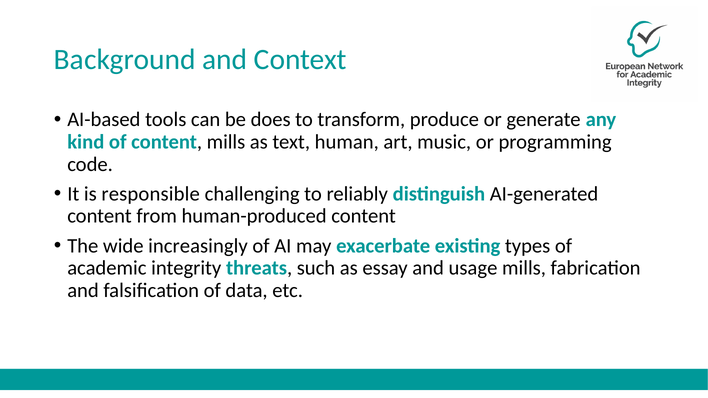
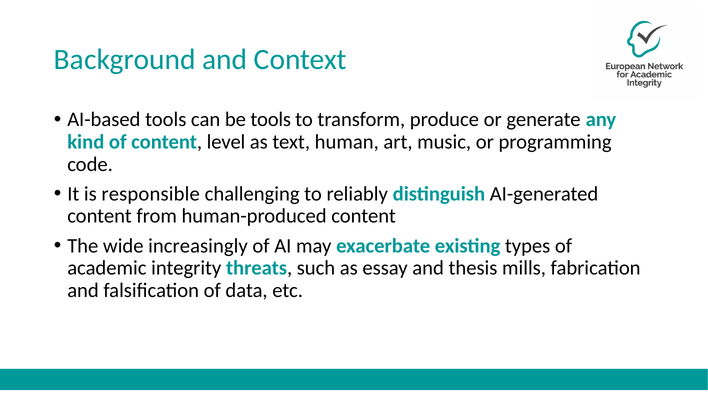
be does: does -> tools
content mills: mills -> level
usage: usage -> thesis
